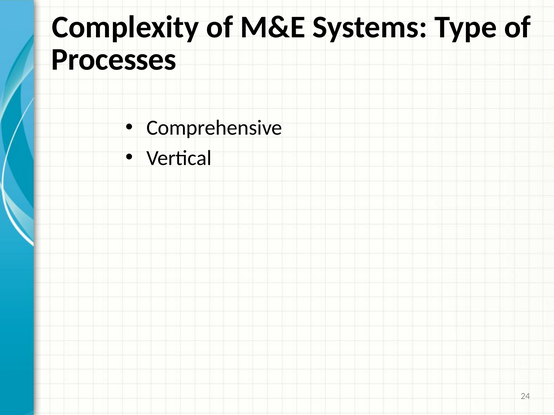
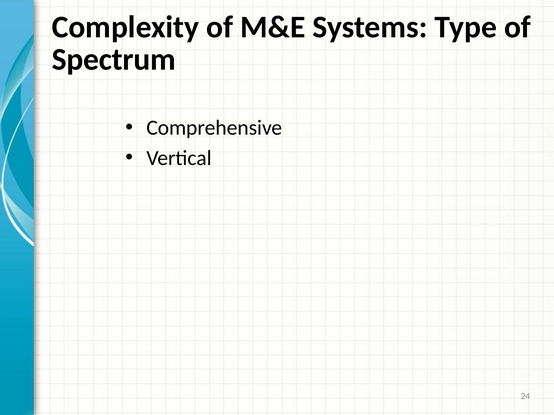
Processes: Processes -> Spectrum
